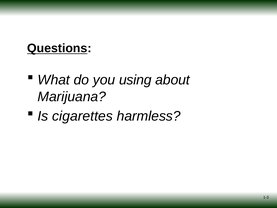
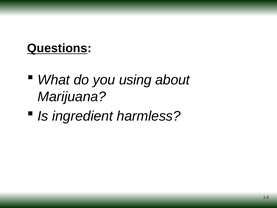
cigarettes: cigarettes -> ingredient
